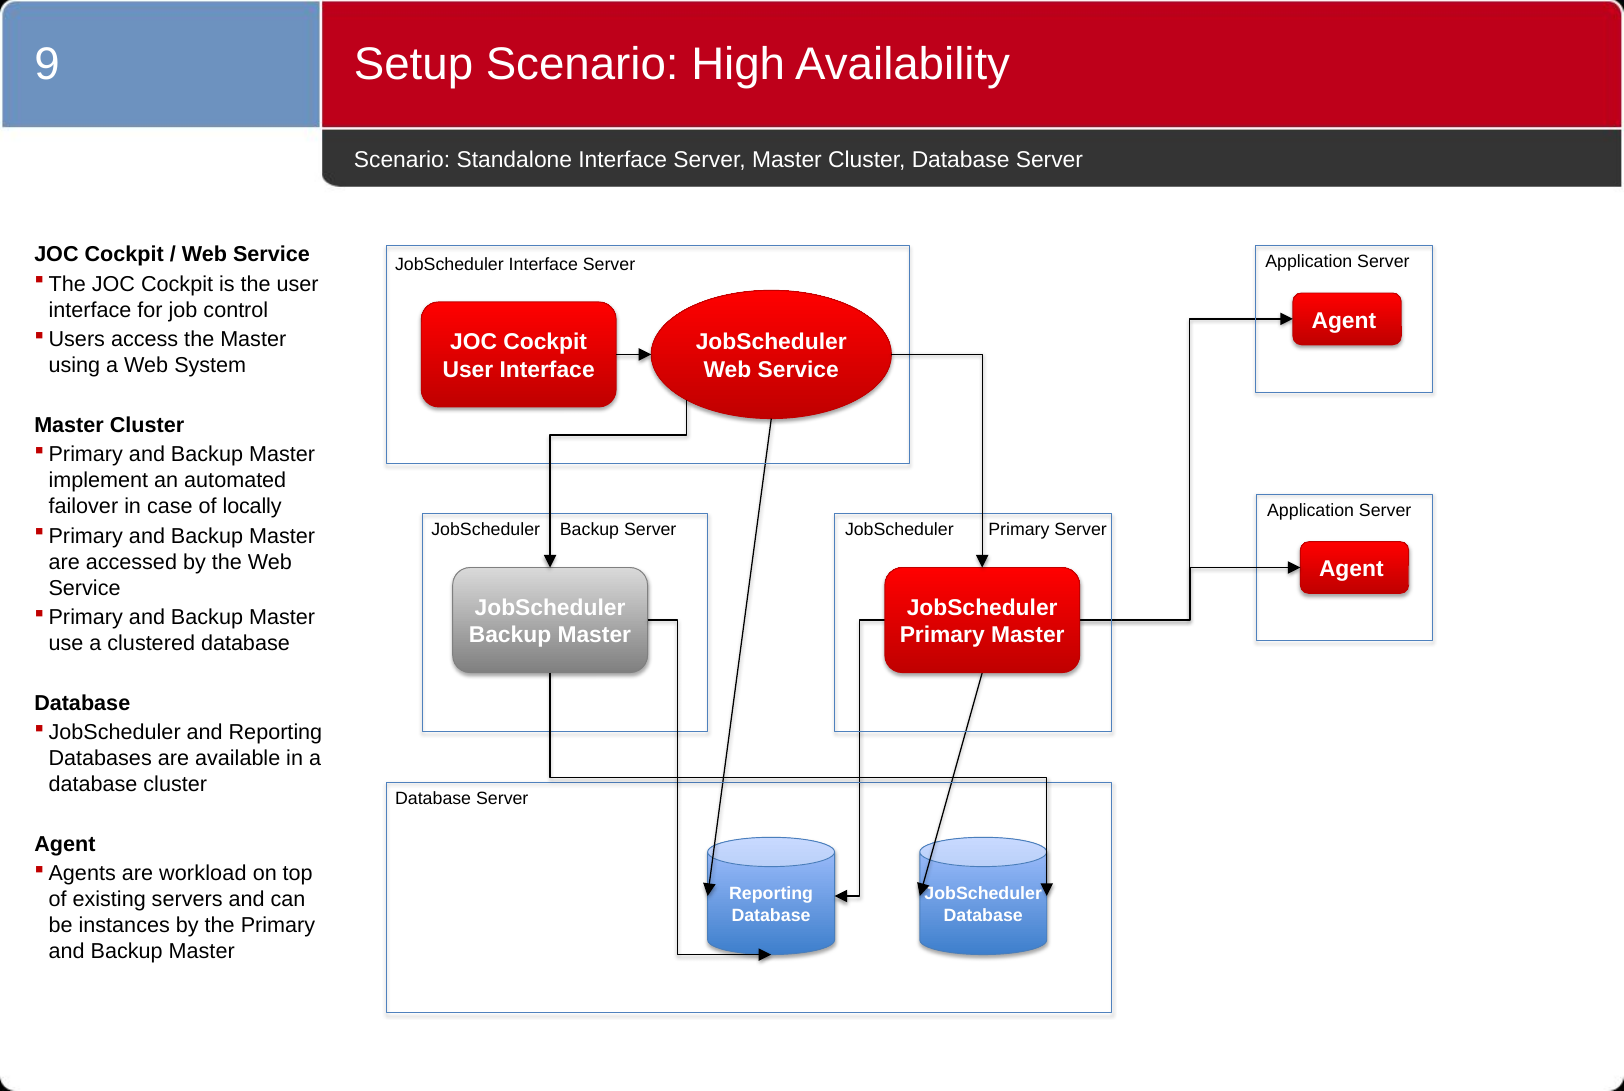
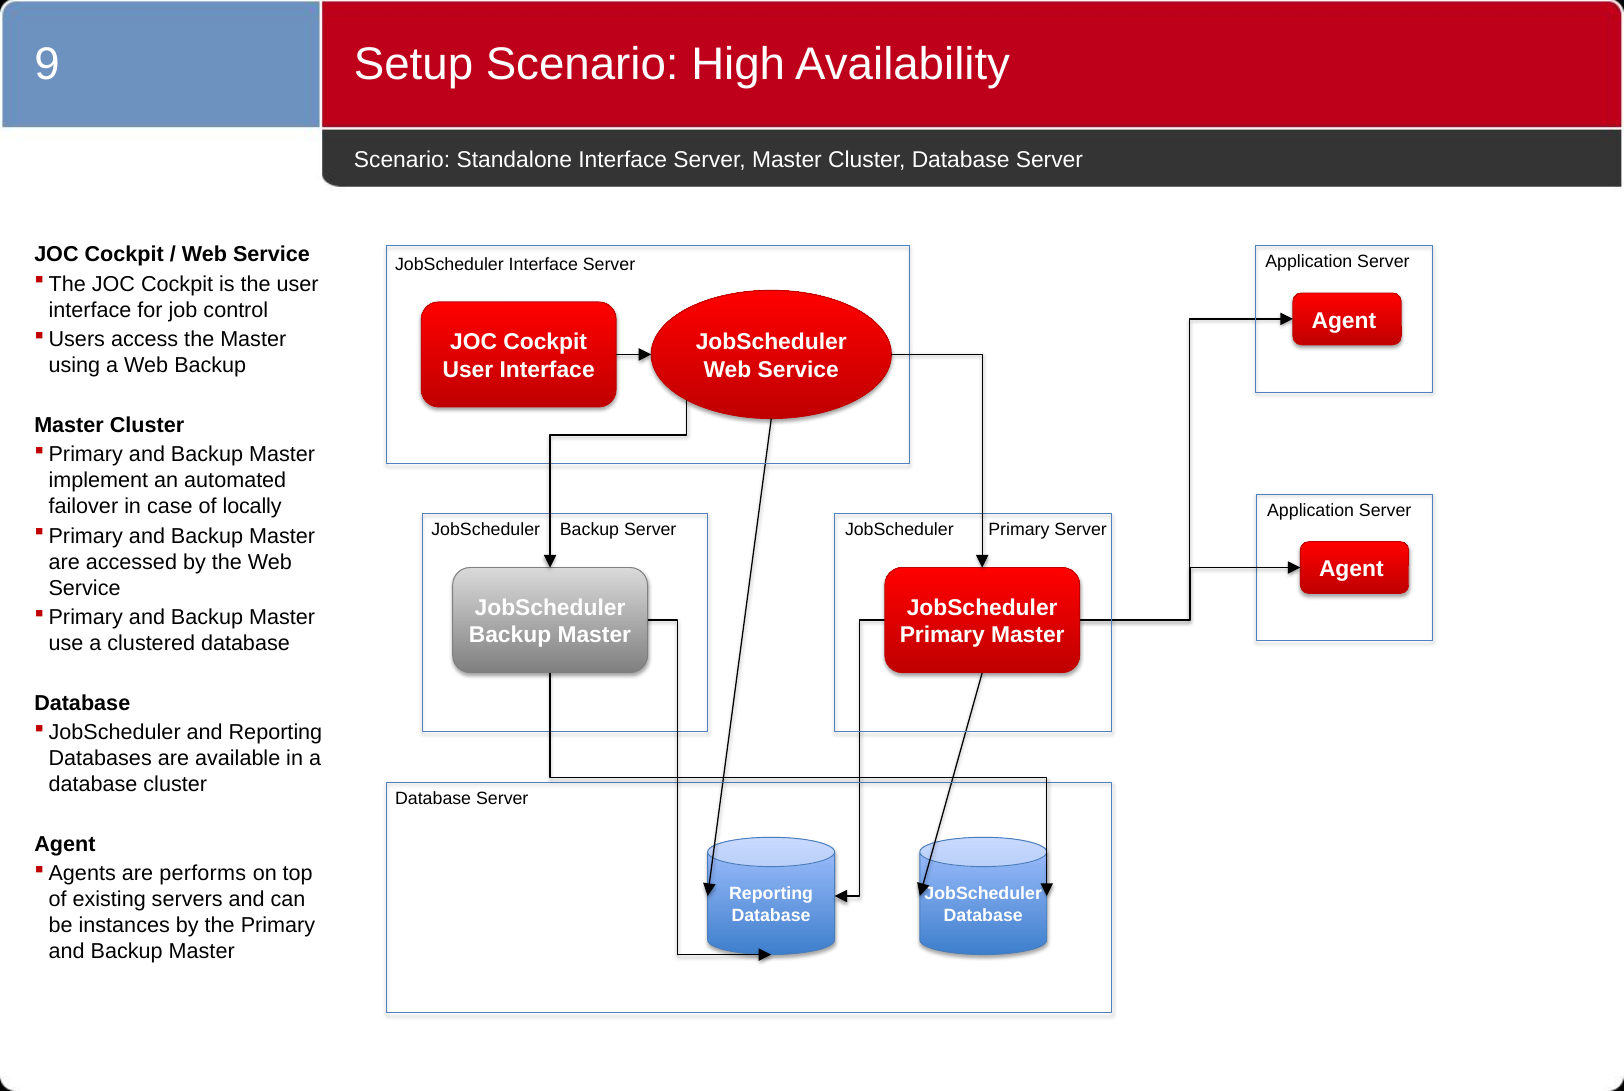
Web System: System -> Backup
workload: workload -> performs
